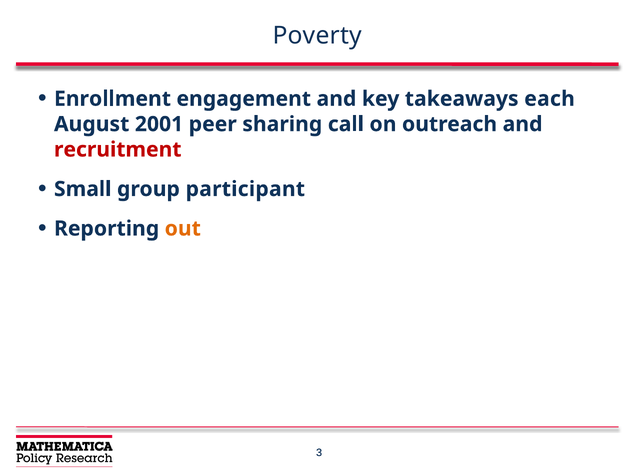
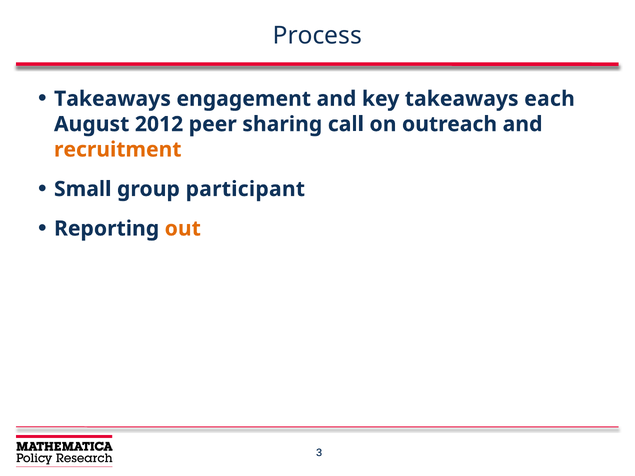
Poverty: Poverty -> Process
Enrollment at (112, 99): Enrollment -> Takeaways
2001: 2001 -> 2012
recruitment colour: red -> orange
